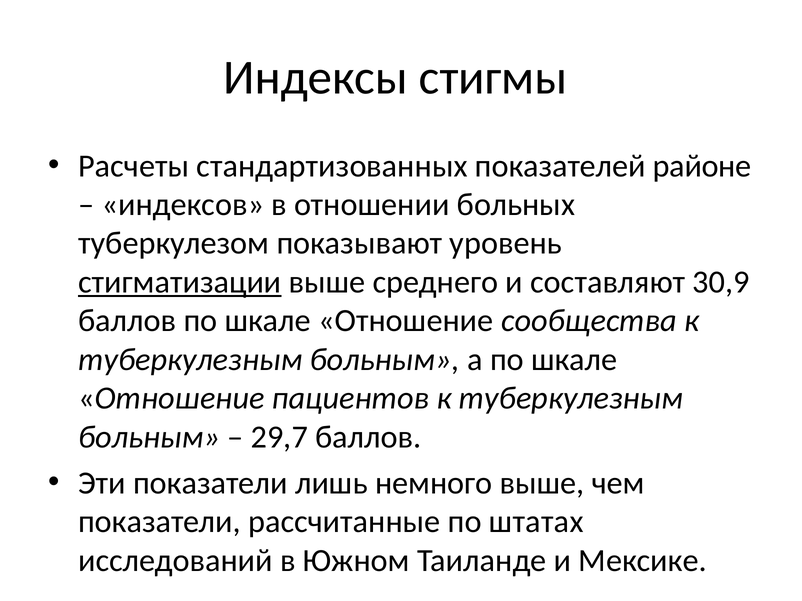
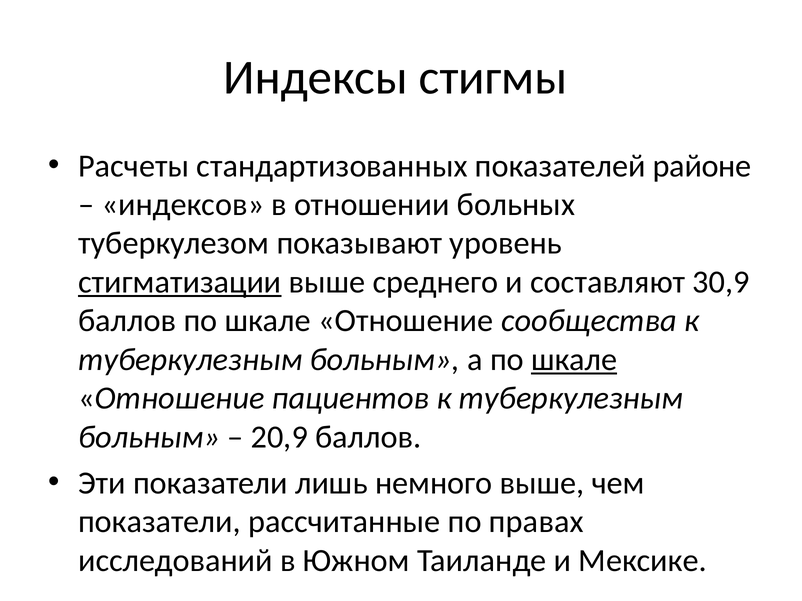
шкале at (574, 360) underline: none -> present
29,7: 29,7 -> 20,9
штатах: штатах -> правах
